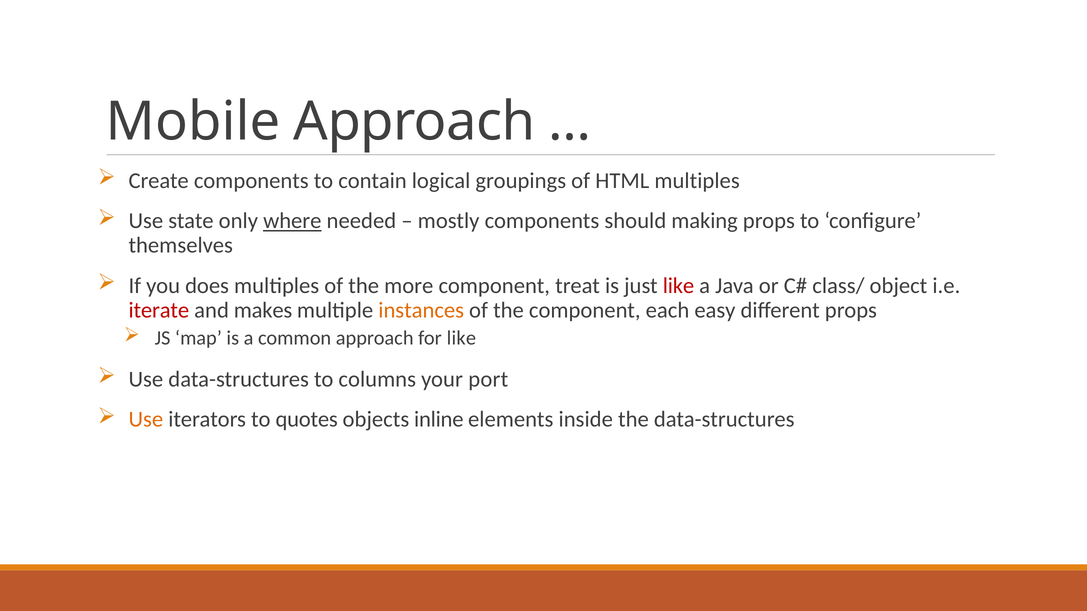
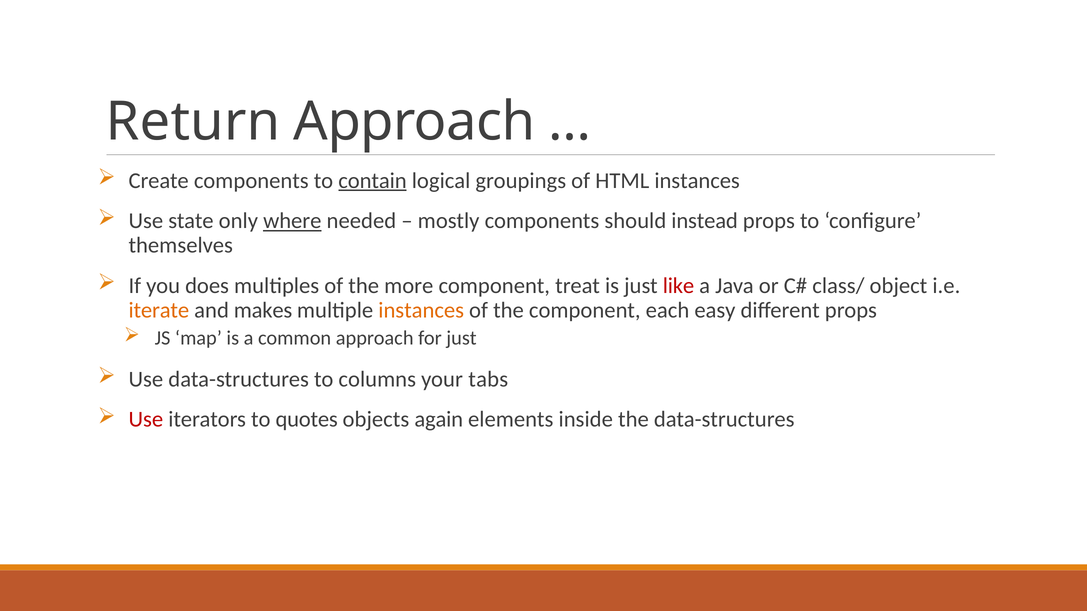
Mobile: Mobile -> Return
contain underline: none -> present
HTML multiples: multiples -> instances
making: making -> instead
iterate colour: red -> orange
for like: like -> just
port: port -> tabs
Use at (146, 420) colour: orange -> red
inline: inline -> again
